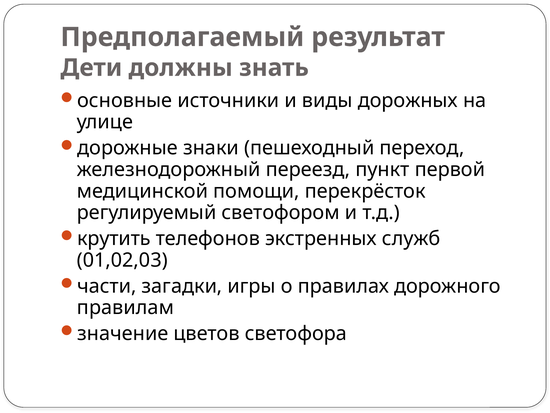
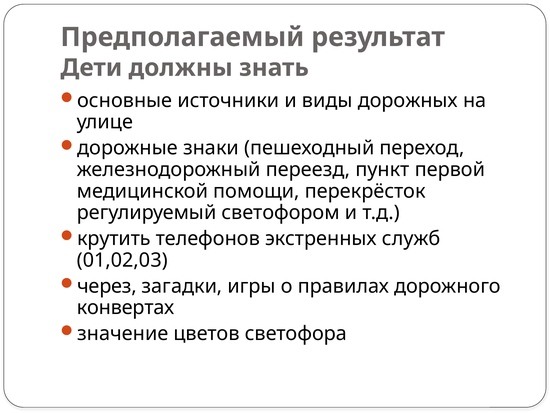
части: части -> через
правилам: правилам -> конвертах
